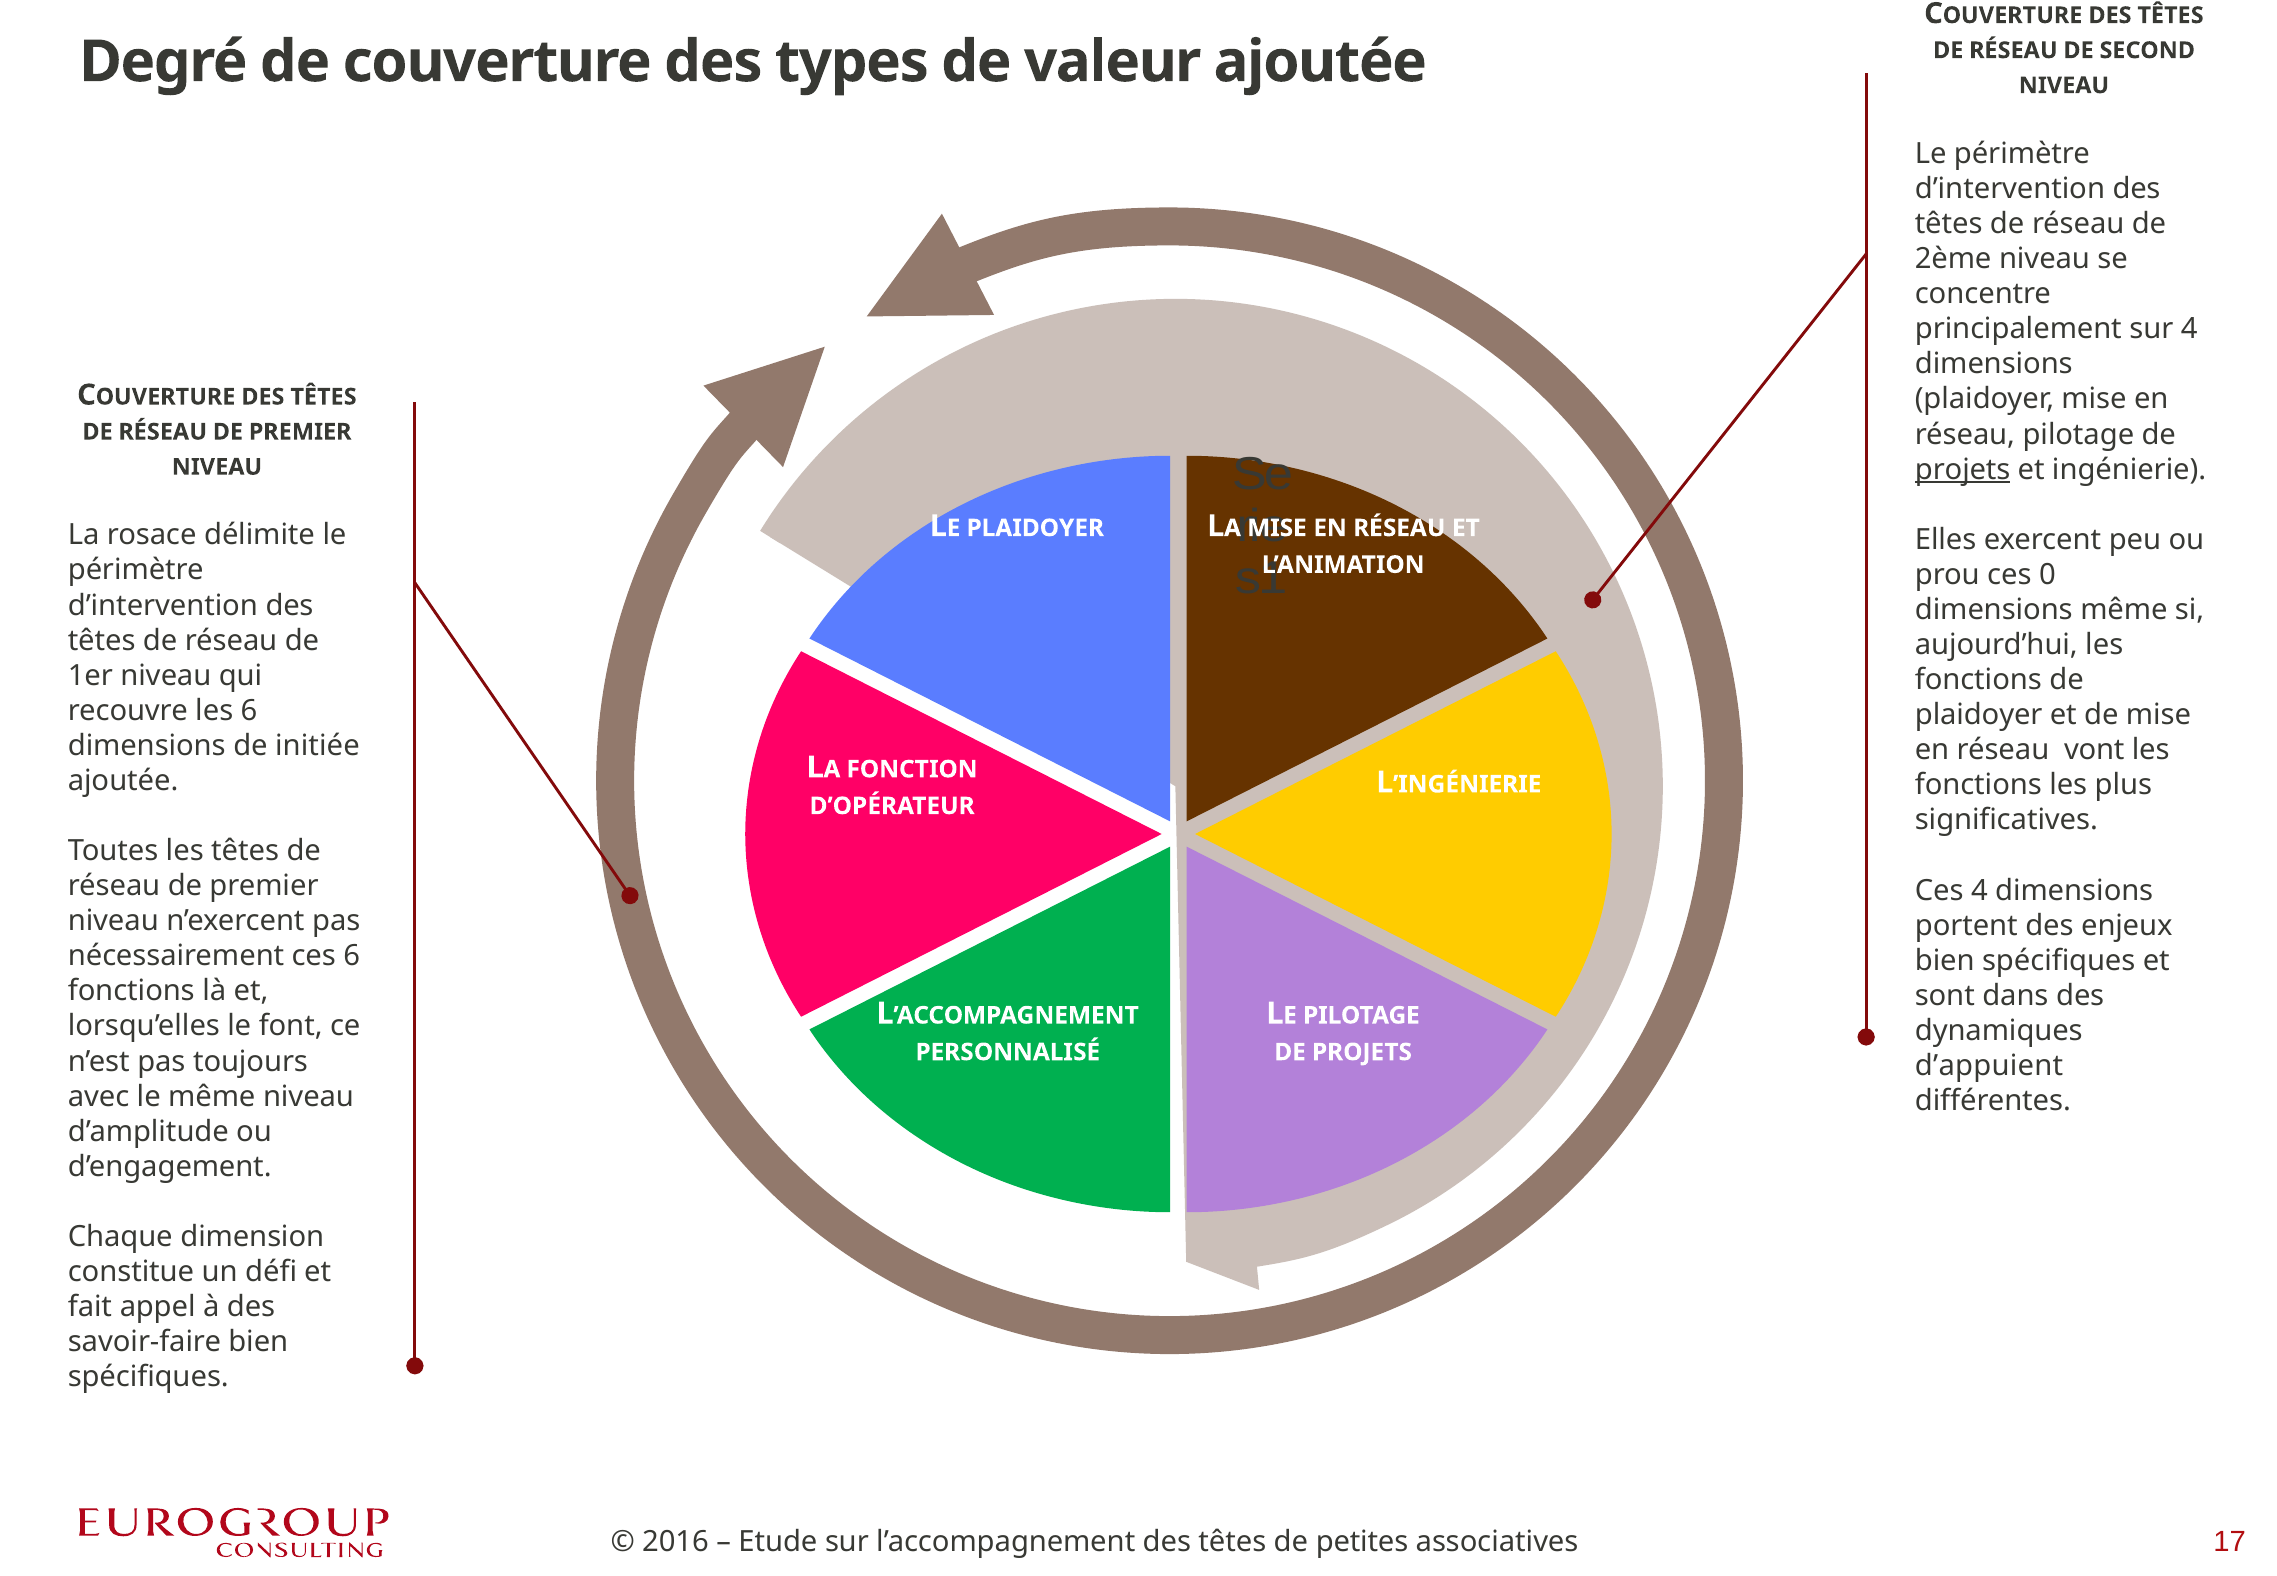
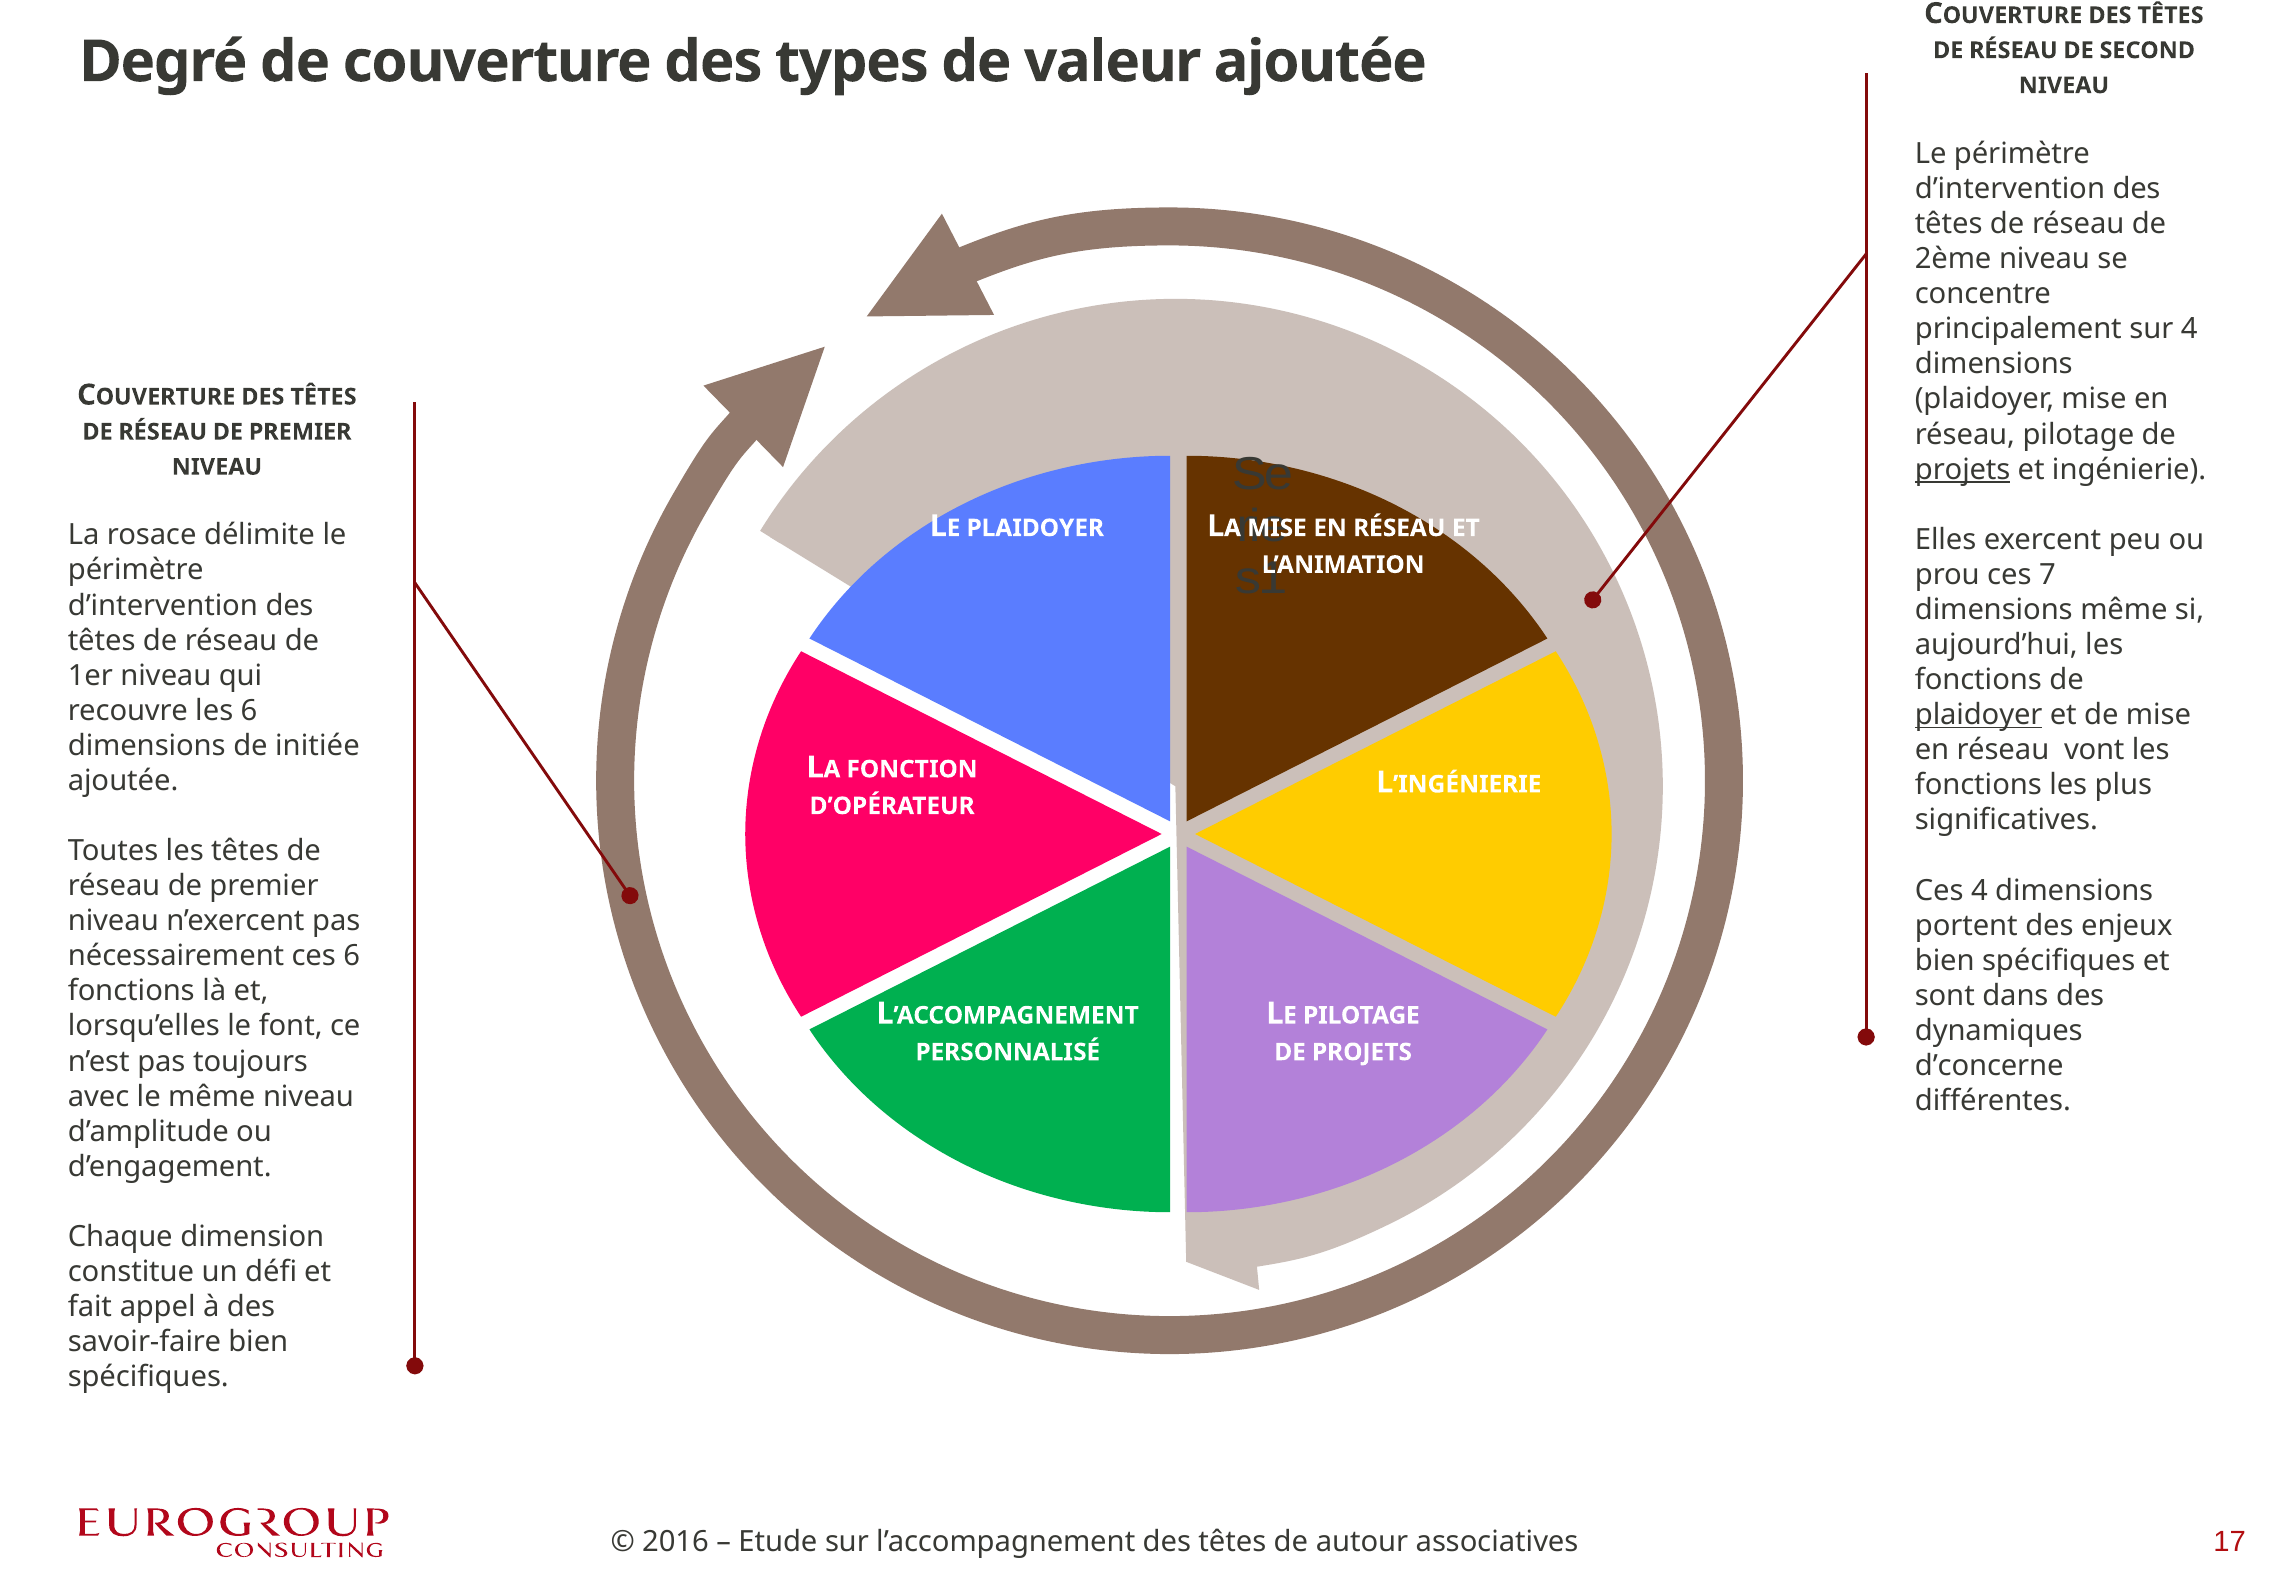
0: 0 -> 7
plaidoyer at (1979, 715) underline: none -> present
d’appuient: d’appuient -> d’concerne
petites: petites -> autour
